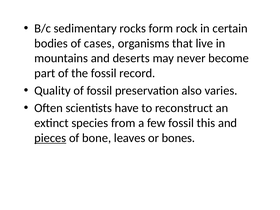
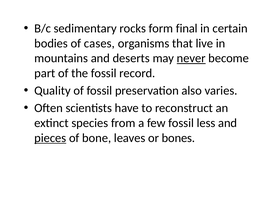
rock: rock -> final
never underline: none -> present
this: this -> less
